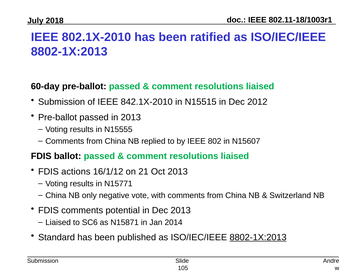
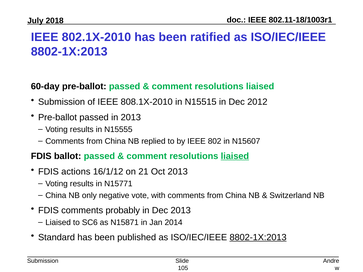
842.1X-2010: 842.1X-2010 -> 808.1X-2010
liaised at (235, 156) underline: none -> present
potential: potential -> probably
